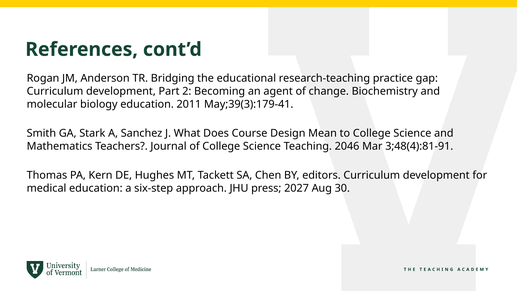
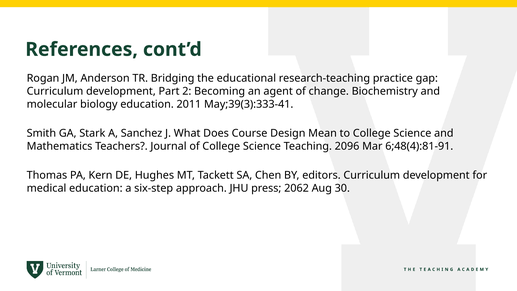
May;39(3):179-41: May;39(3):179-41 -> May;39(3):333-41
2046: 2046 -> 2096
3;48(4):81-91: 3;48(4):81-91 -> 6;48(4):81-91
2027: 2027 -> 2062
